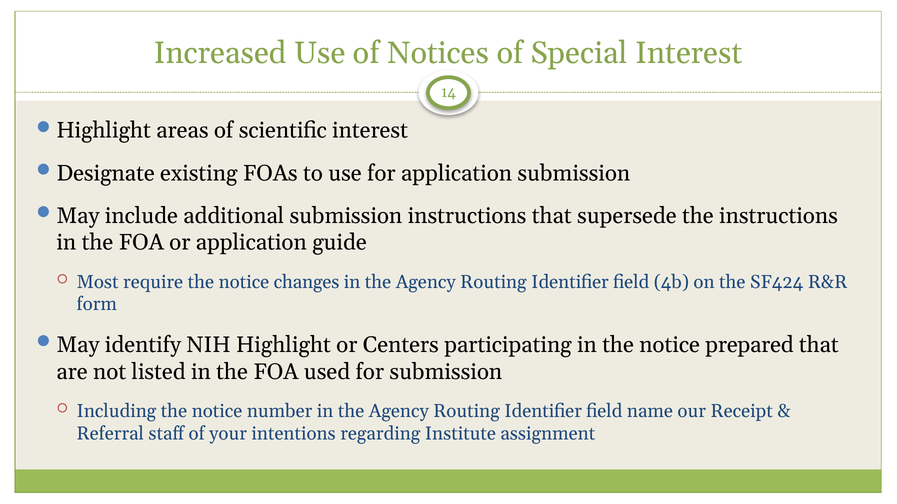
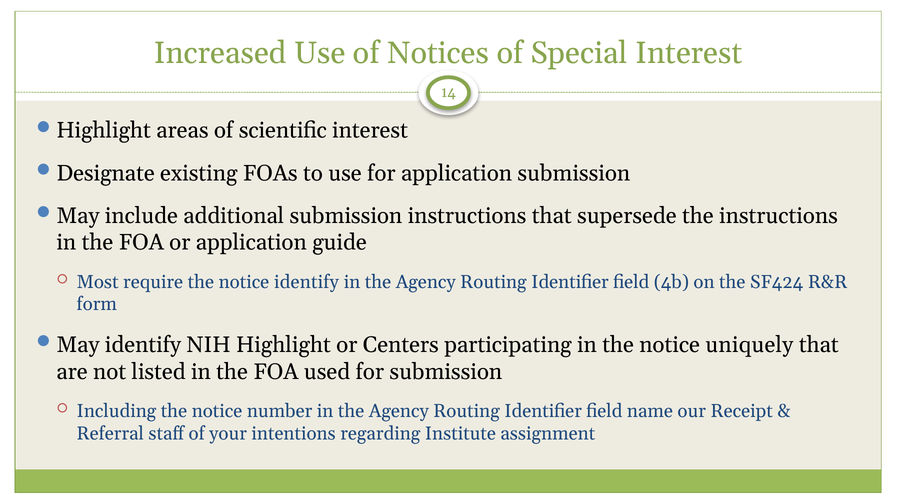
notice changes: changes -> identify
prepared: prepared -> uniquely
